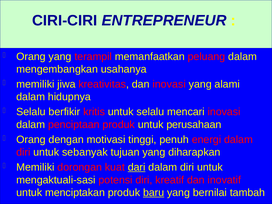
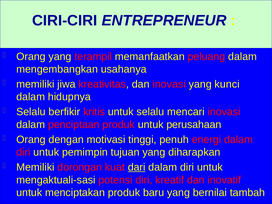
alami: alami -> kunci
sebanyak: sebanyak -> pemimpin
baru underline: present -> none
